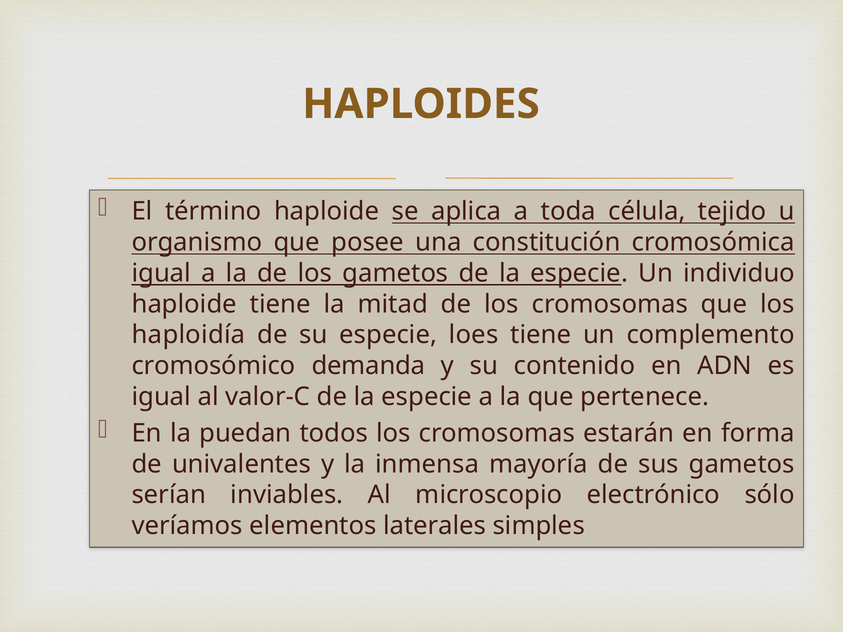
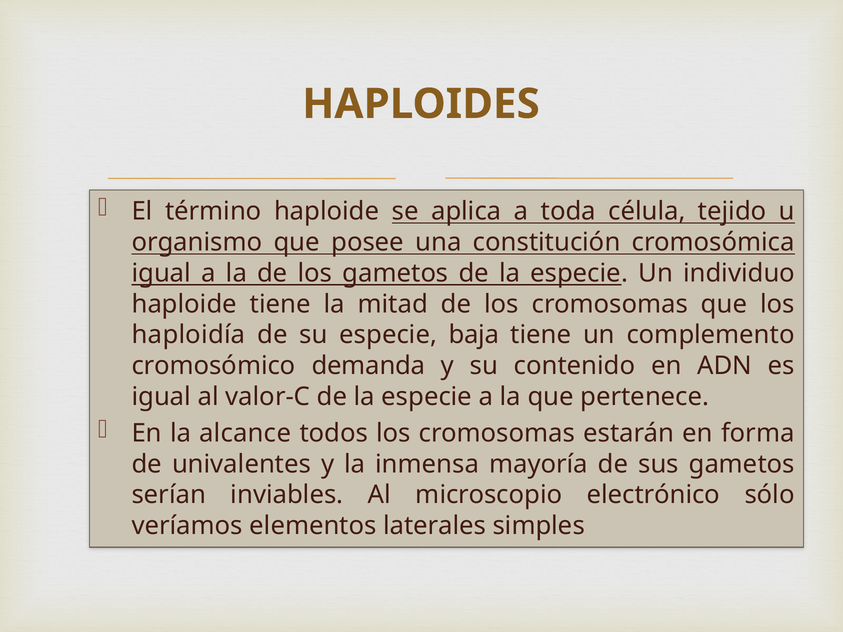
loes: loes -> baja
puedan: puedan -> alcance
